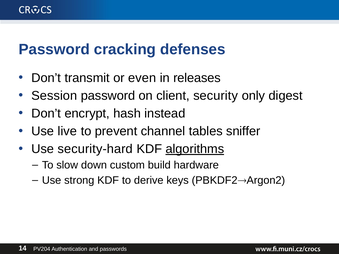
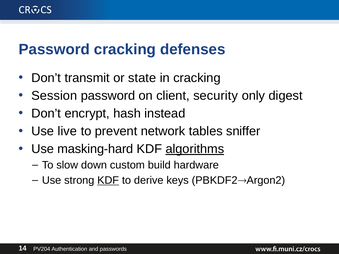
even: even -> state
in releases: releases -> cracking
channel: channel -> network
security-hard: security-hard -> masking-hard
KDF at (108, 180) underline: none -> present
